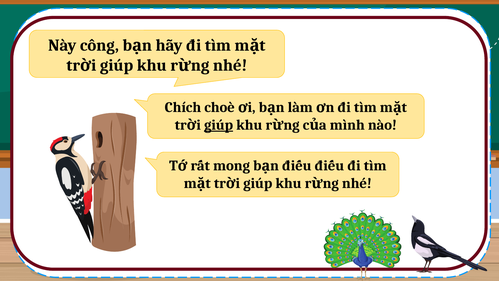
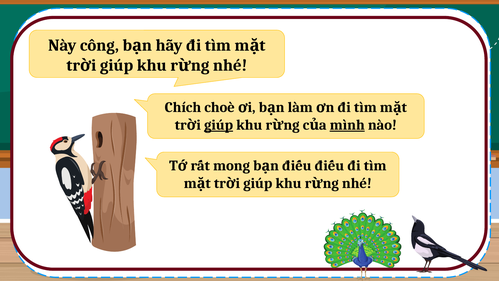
mình underline: none -> present
